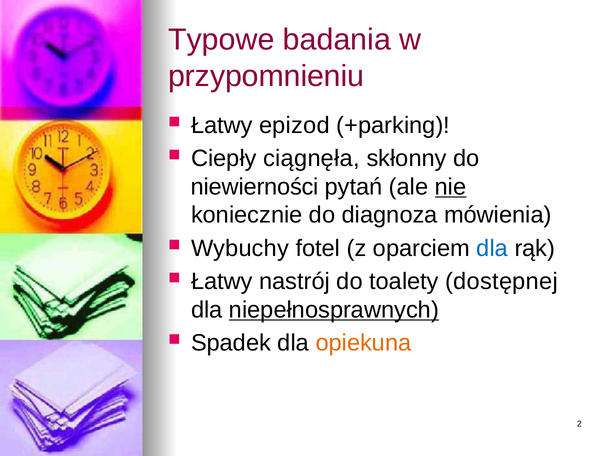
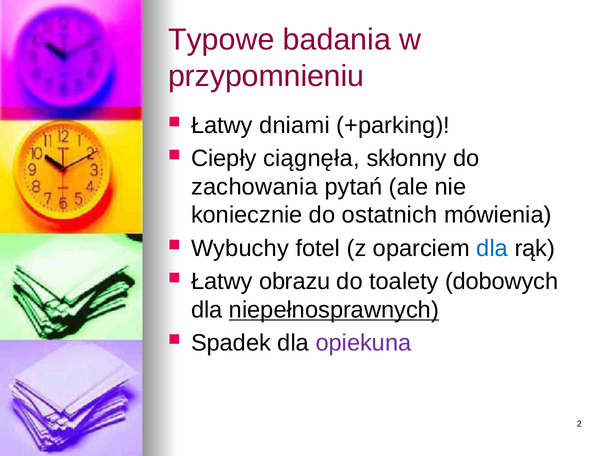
epizod: epizod -> dniami
niewierności: niewierności -> zachowania
nie underline: present -> none
diagnoza: diagnoza -> ostatnich
nastrój: nastrój -> obrazu
dostępnej: dostępnej -> dobowych
opiekuna colour: orange -> purple
